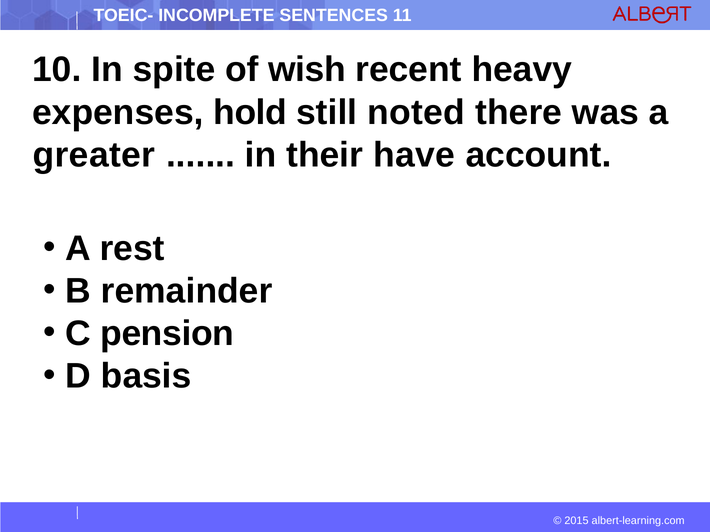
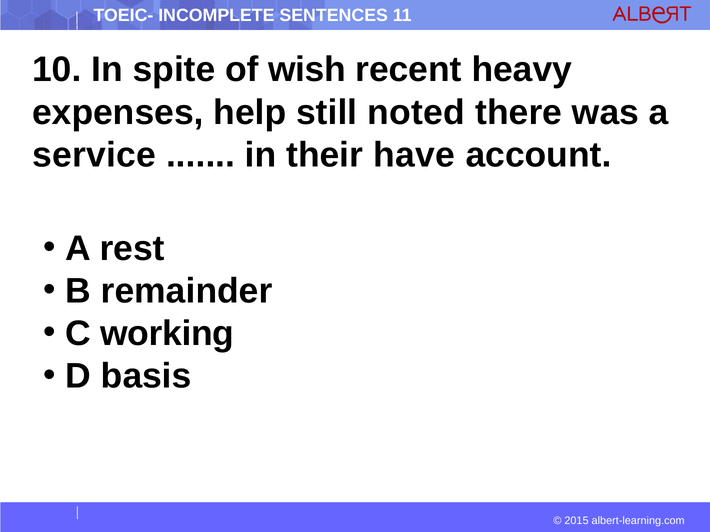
hold: hold -> help
greater: greater -> service
pension: pension -> working
